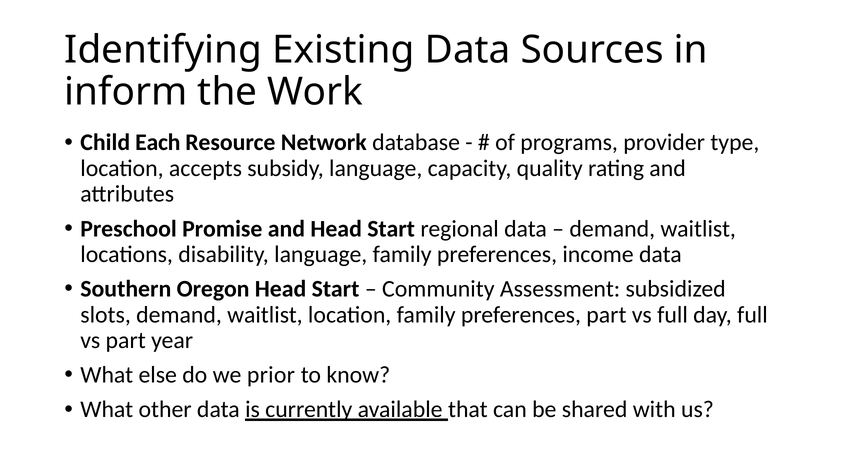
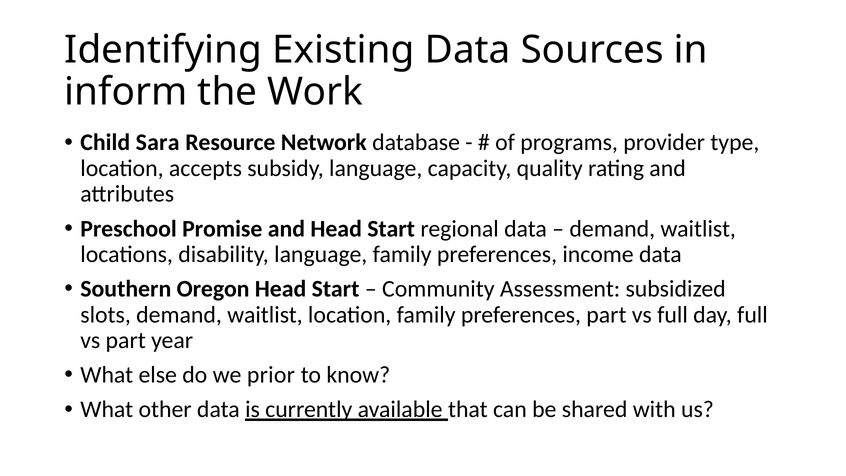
Each: Each -> Sara
